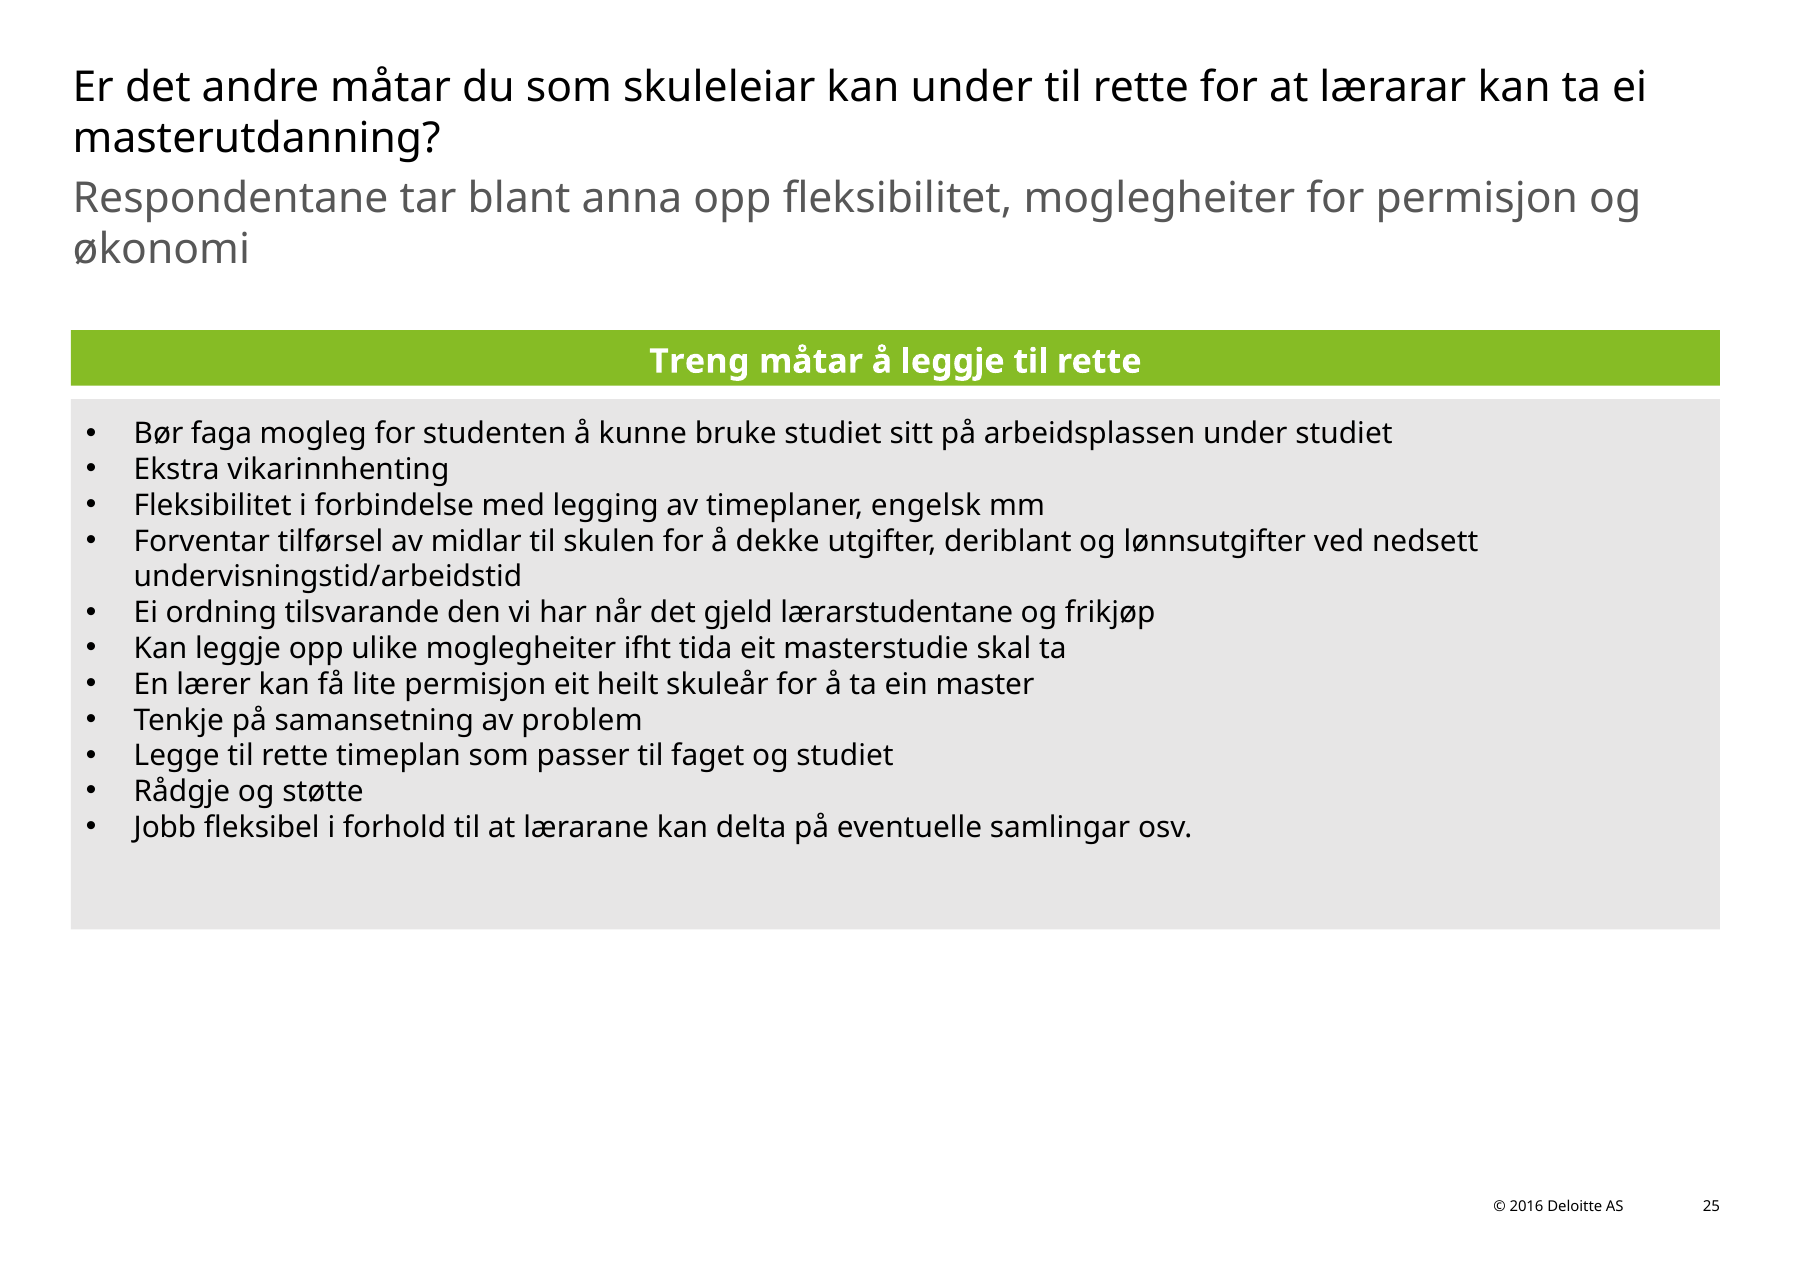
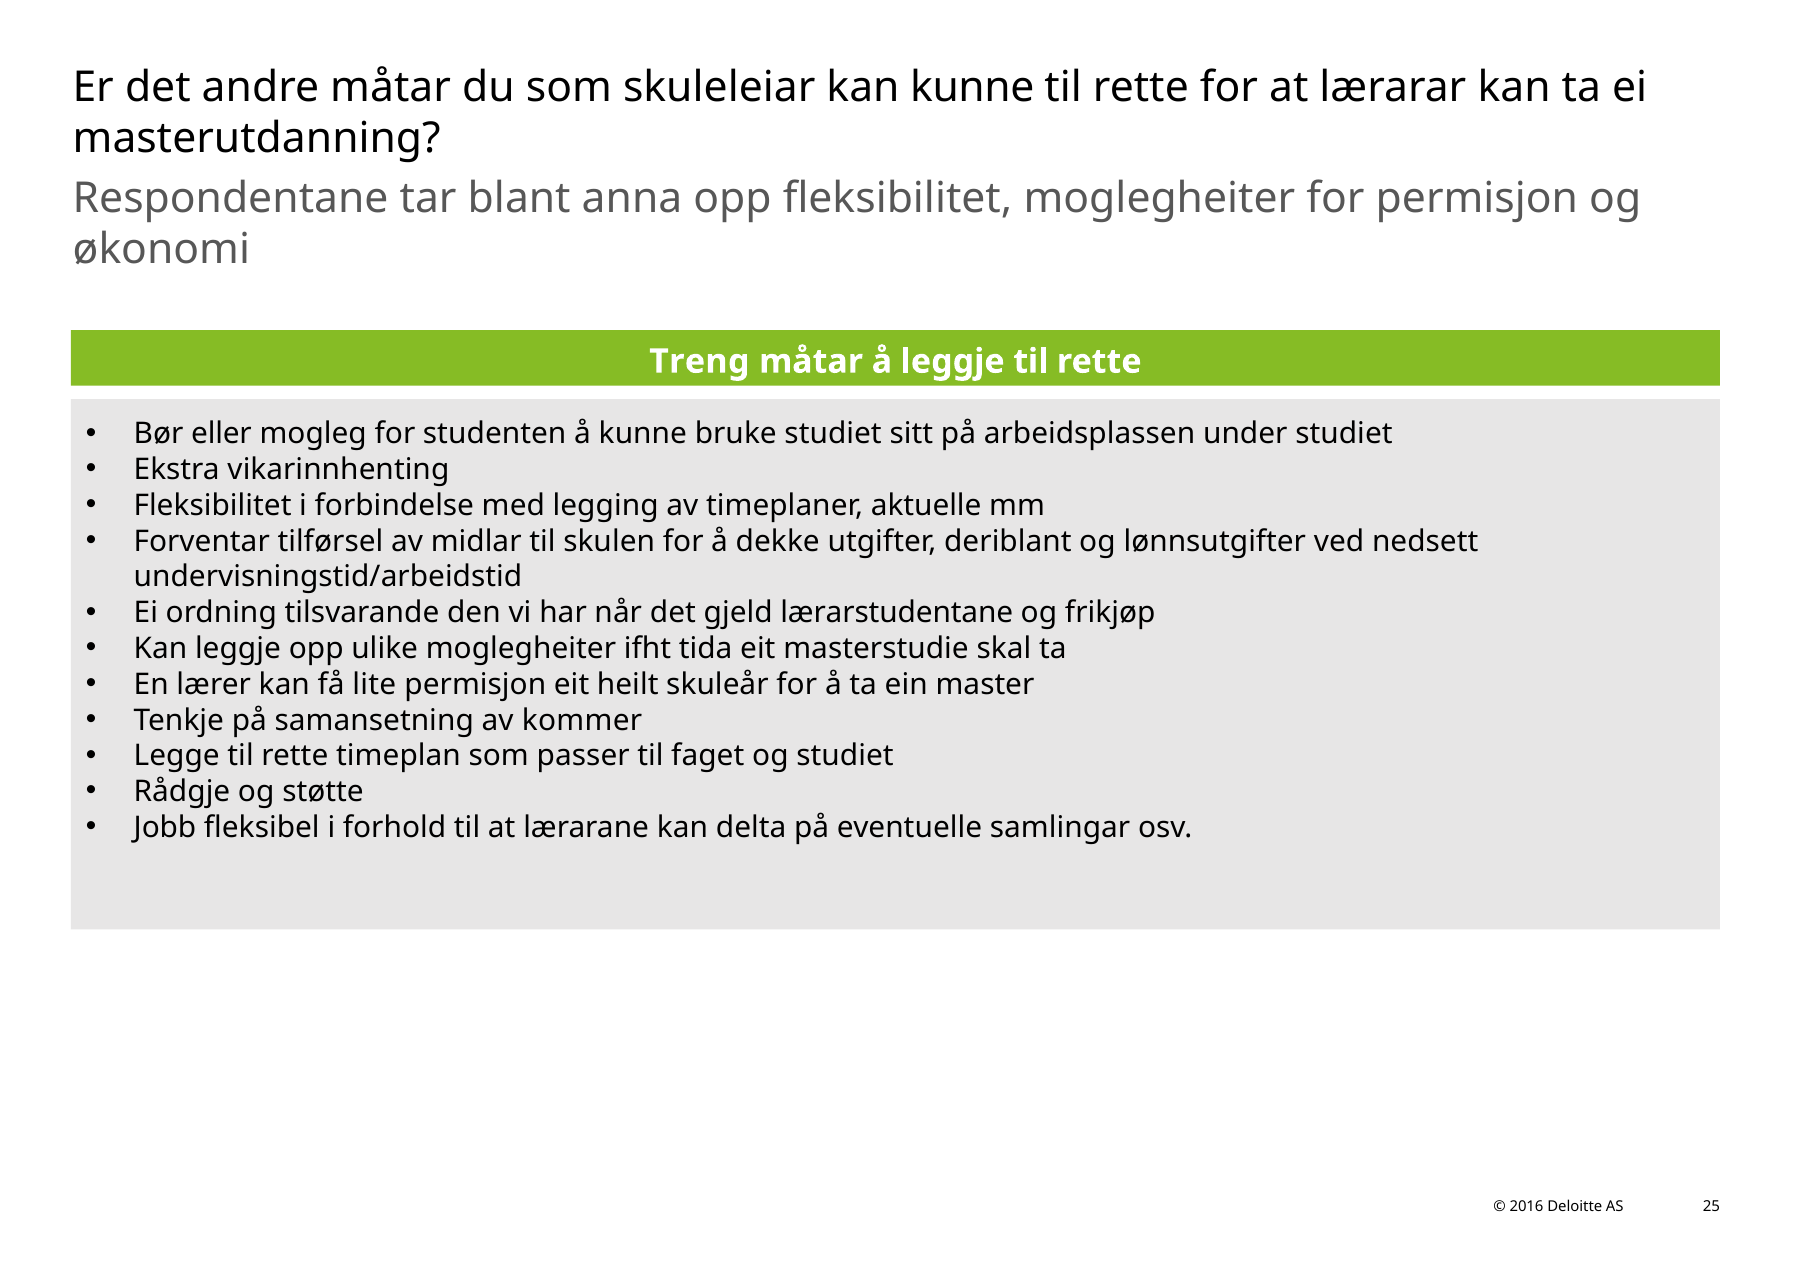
kan under: under -> kunne
faga: faga -> eller
engelsk: engelsk -> aktuelle
problem: problem -> kommer
